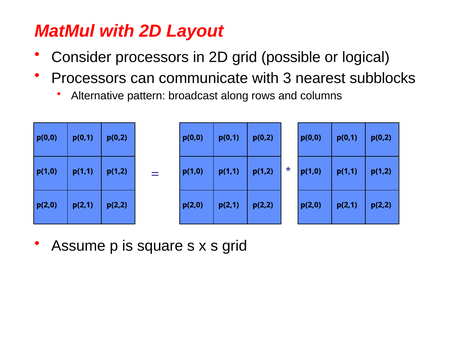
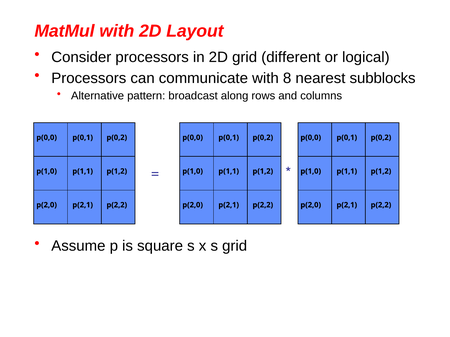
possible: possible -> different
3: 3 -> 8
